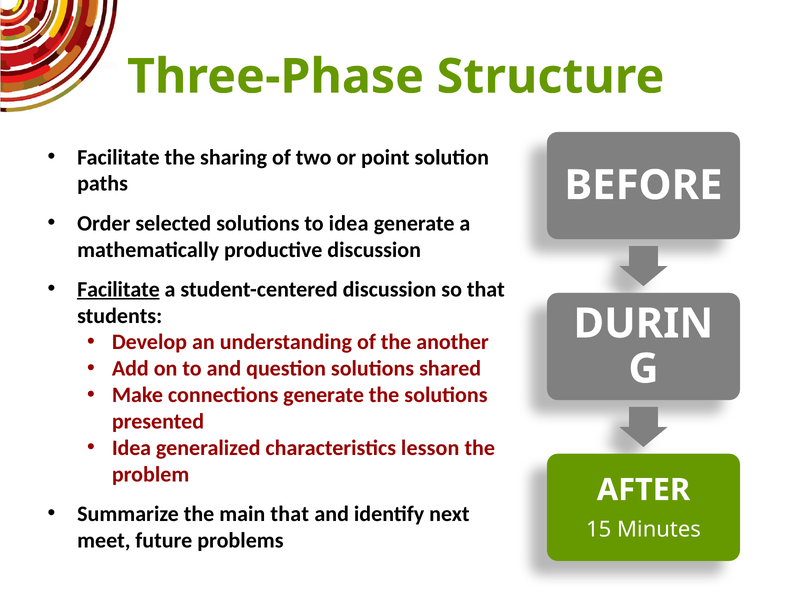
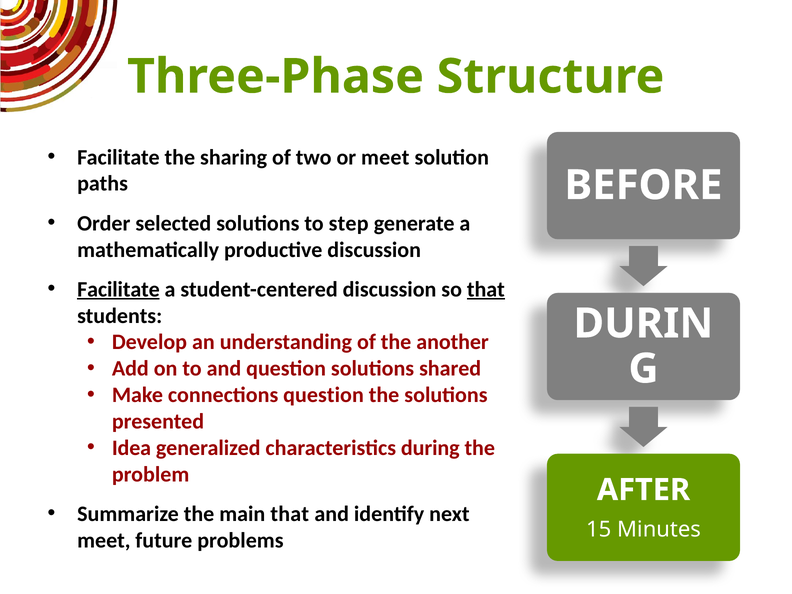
or point: point -> meet
to idea: idea -> step
that at (486, 289) underline: none -> present
connections generate: generate -> question
lesson: lesson -> during
